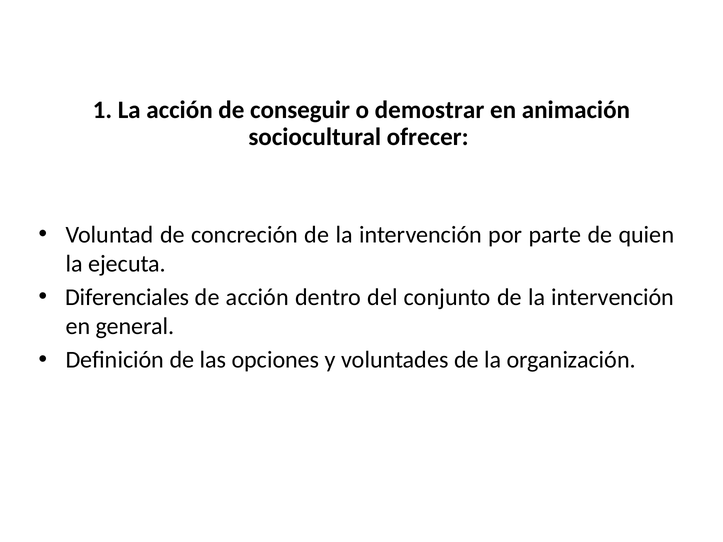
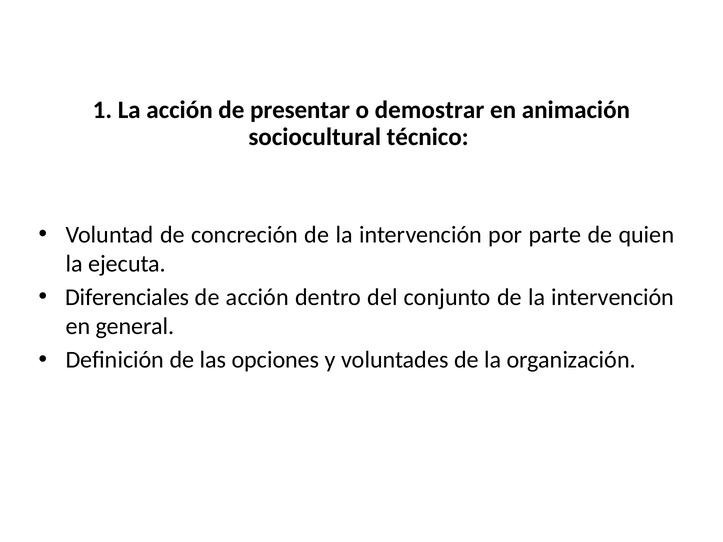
conseguir: conseguir -> presentar
ofrecer: ofrecer -> técnico
